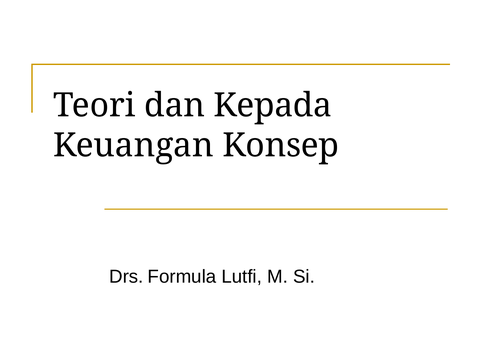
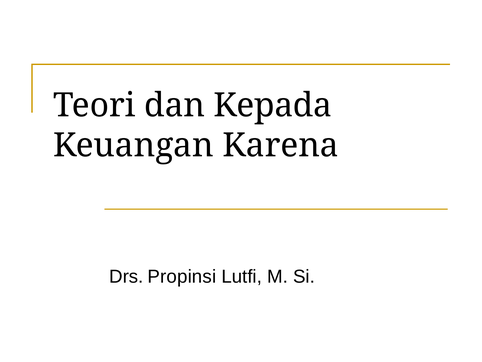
Konsep: Konsep -> Karena
Formula: Formula -> Propinsi
